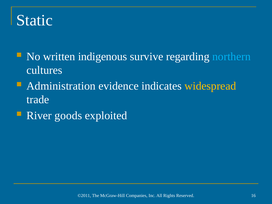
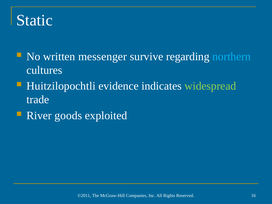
indigenous: indigenous -> messenger
Administration: Administration -> Huitzilopochtli
widespread colour: yellow -> light green
